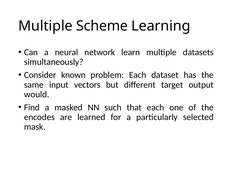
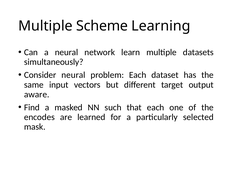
Consider known: known -> neural
would: would -> aware
